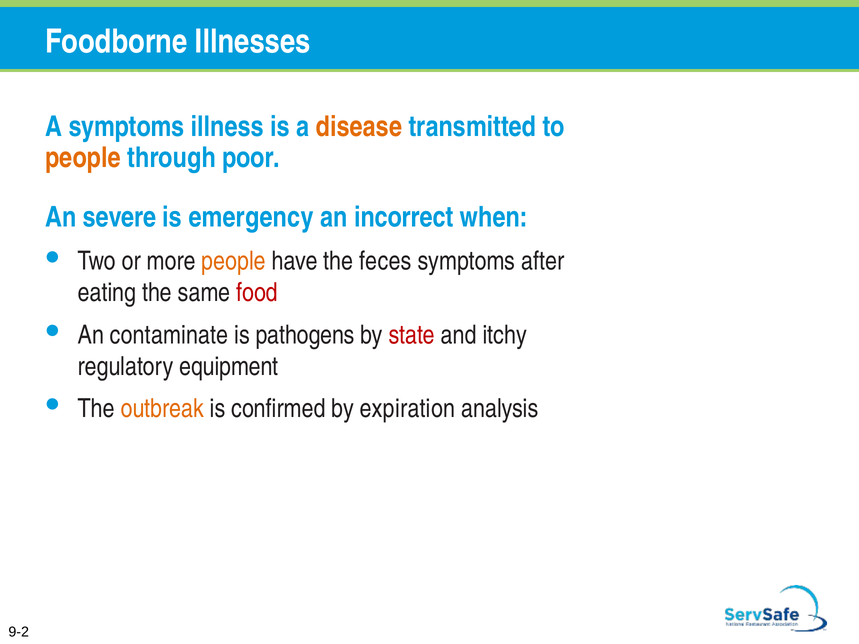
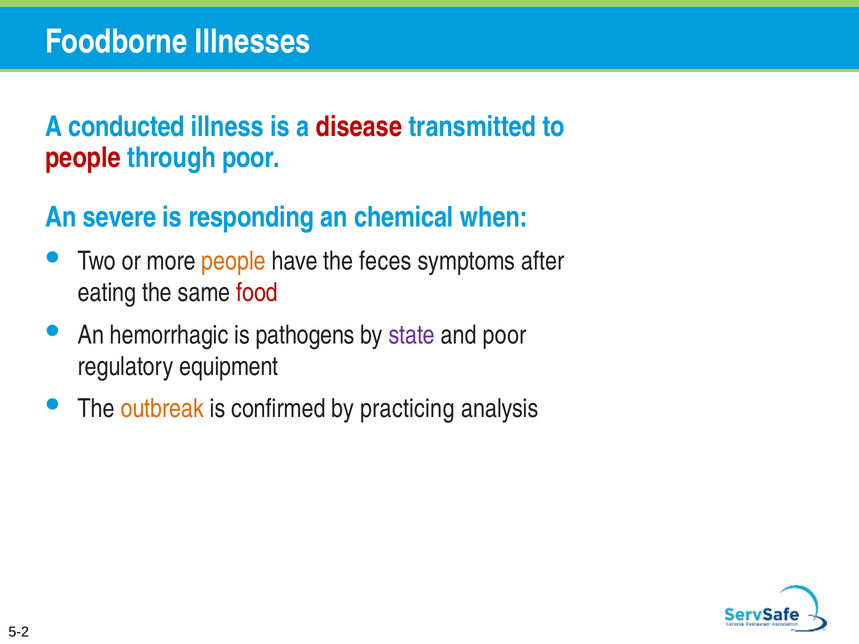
A symptoms: symptoms -> conducted
disease colour: orange -> red
people at (83, 158) colour: orange -> red
emergency: emergency -> responding
incorrect: incorrect -> chemical
contaminate: contaminate -> hemorrhagic
state colour: red -> purple
and itchy: itchy -> poor
expiration: expiration -> practicing
9-2: 9-2 -> 5-2
